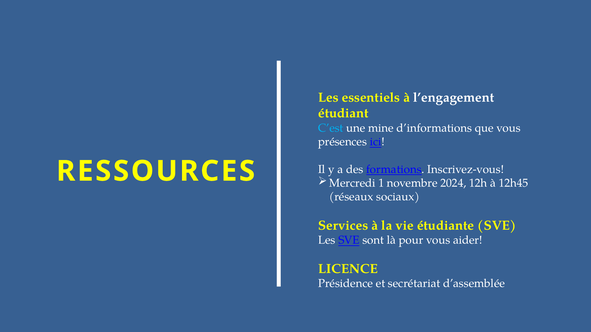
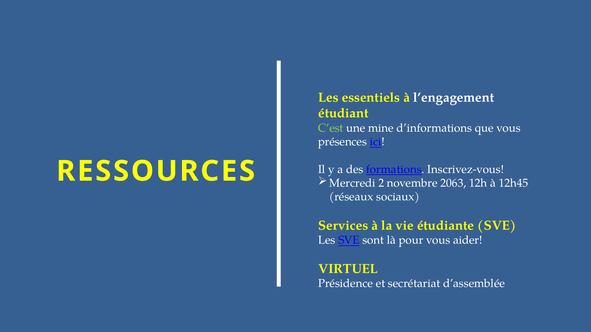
C’est colour: light blue -> light green
1: 1 -> 2
2024: 2024 -> 2063
LICENCE: LICENCE -> VIRTUEL
